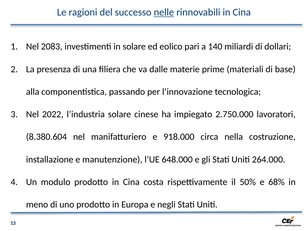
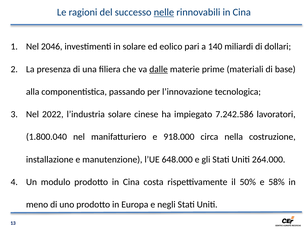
2083: 2083 -> 2046
dalle underline: none -> present
2.750.000: 2.750.000 -> 7.242.586
8.380.604: 8.380.604 -> 1.800.040
68%: 68% -> 58%
